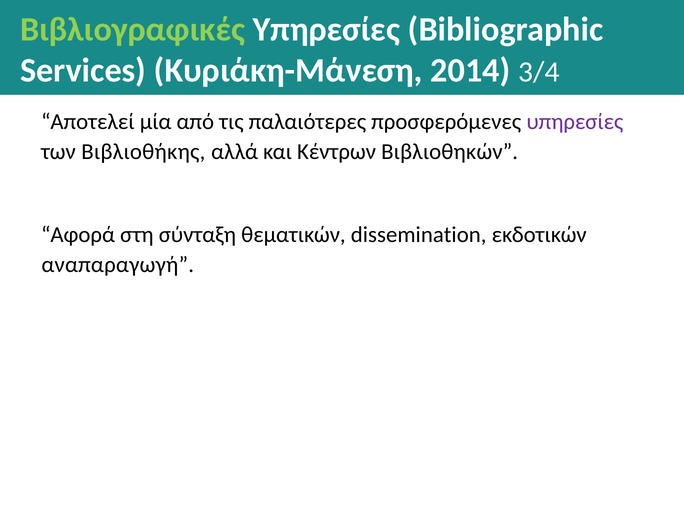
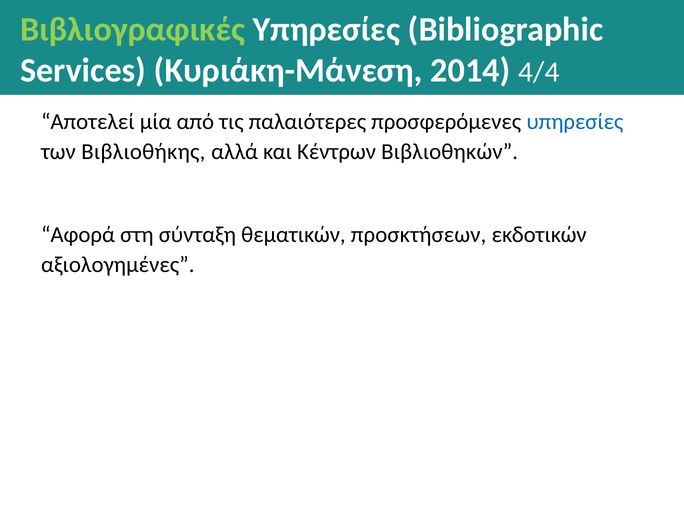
3/4: 3/4 -> 4/4
υπηρεσίες at (575, 122) colour: purple -> blue
dissemination: dissemination -> προσκτήσεων
αναπαραγωγή: αναπαραγωγή -> αξιολογημένες
